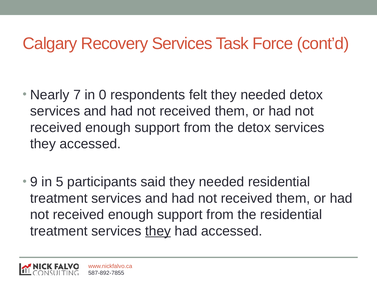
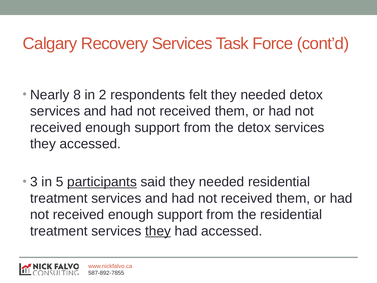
7: 7 -> 8
0: 0 -> 2
9: 9 -> 3
participants underline: none -> present
